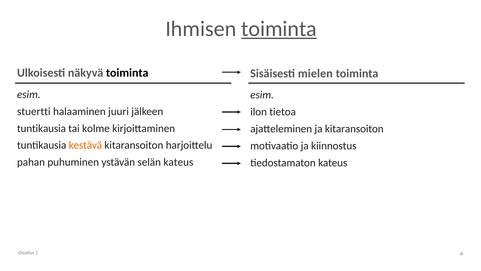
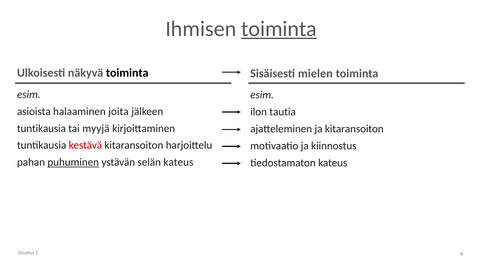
stuertti: stuertti -> asioista
juuri: juuri -> joita
tietoa: tietoa -> tautia
kolme: kolme -> myyjä
kestävä colour: orange -> red
puhuminen underline: none -> present
